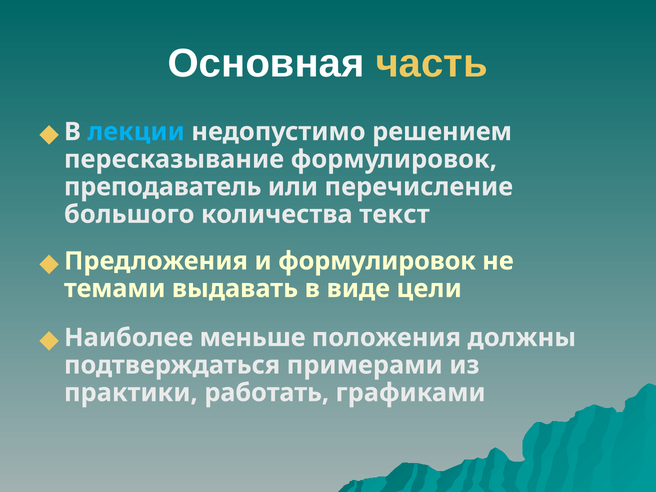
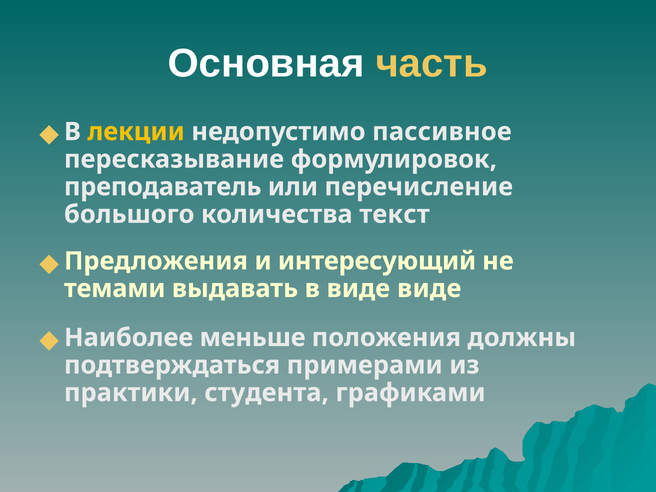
лекции colour: light blue -> yellow
решением: решением -> пассивное
и формулировок: формулировок -> интересующий
виде цели: цели -> виде
работать: работать -> студента
